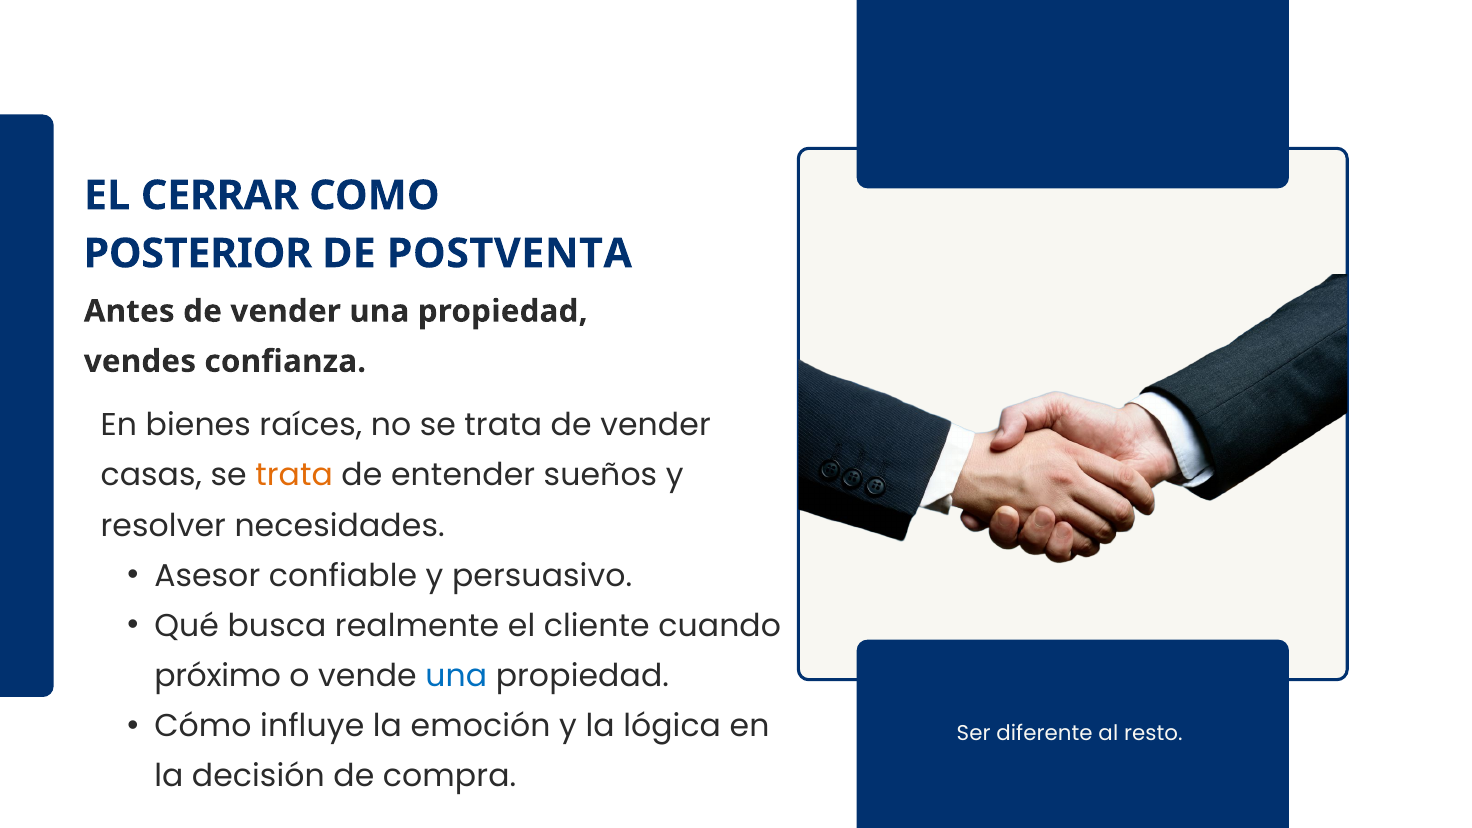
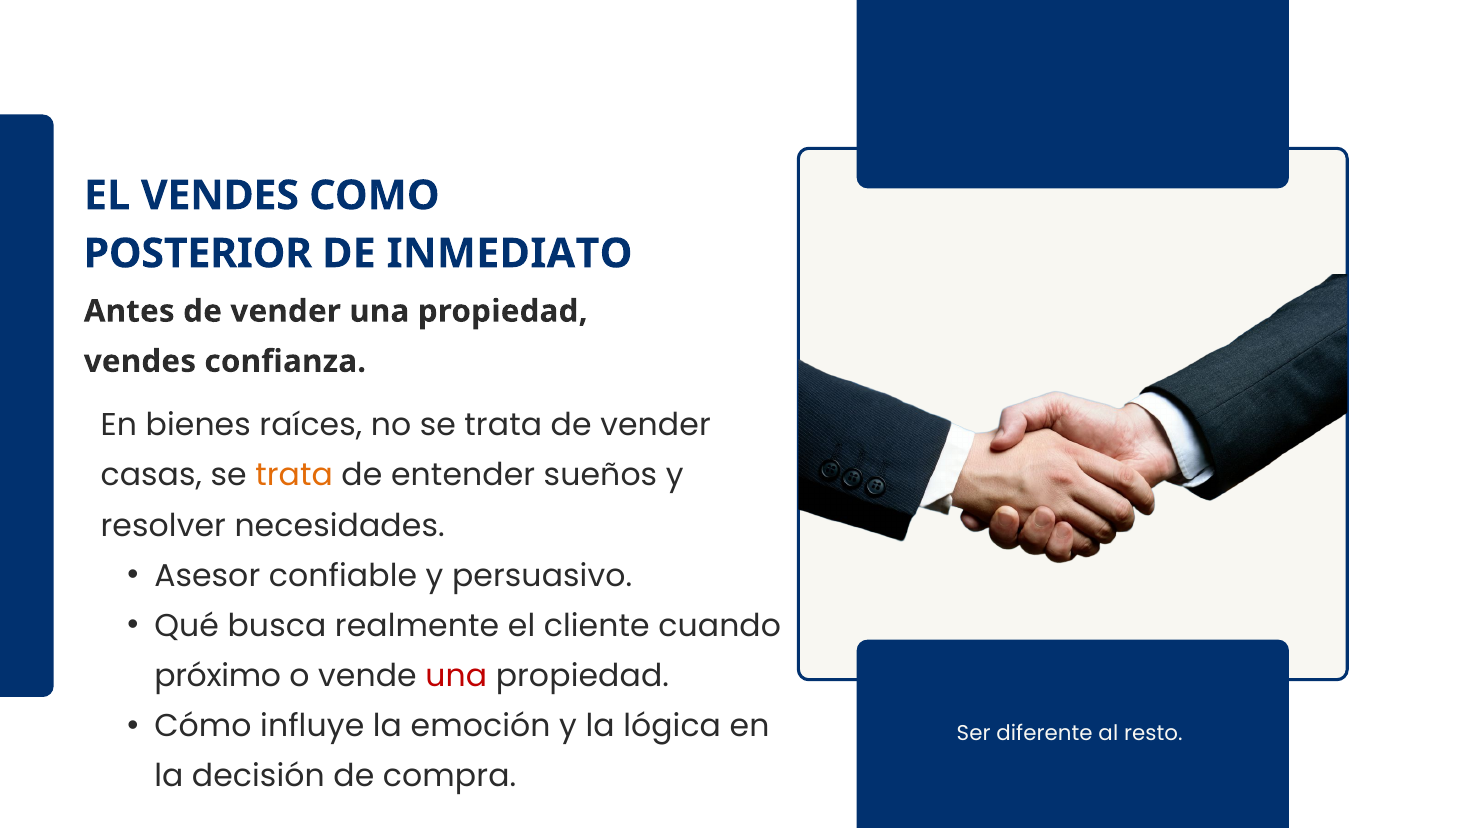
EL CERRAR: CERRAR -> VENDES
POSTVENTA: POSTVENTA -> INMEDIATO
una at (456, 676) colour: blue -> red
